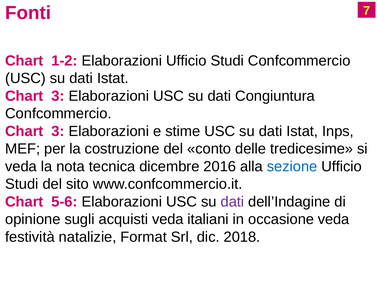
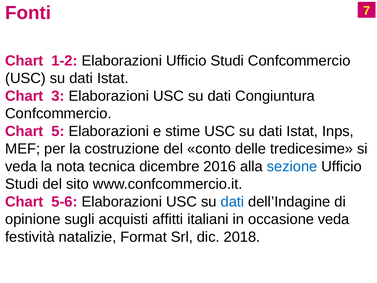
3 at (58, 131): 3 -> 5
dati at (232, 202) colour: purple -> blue
acquisti veda: veda -> affitti
